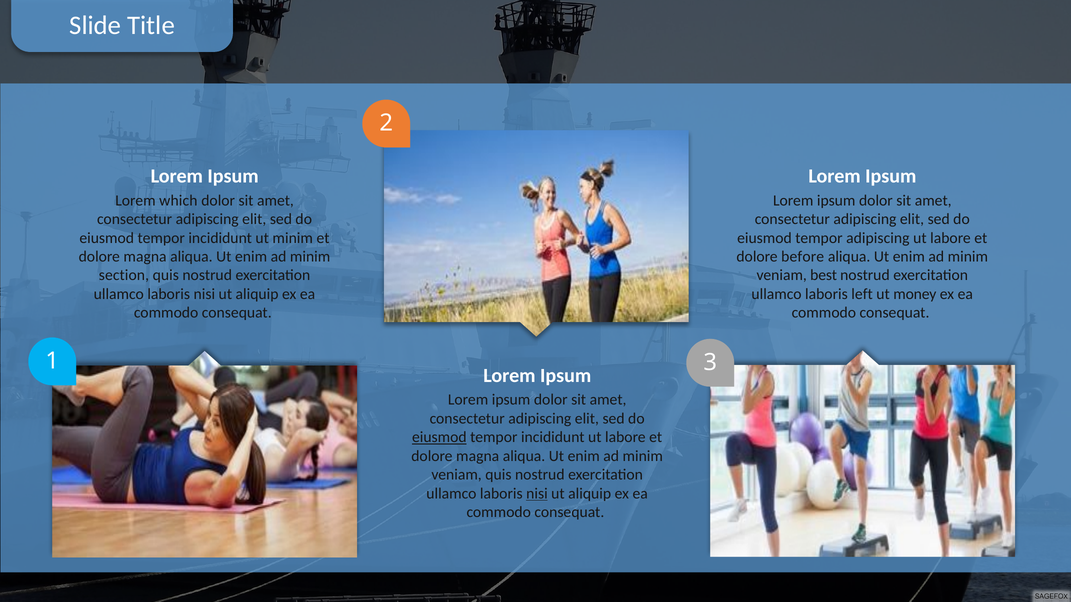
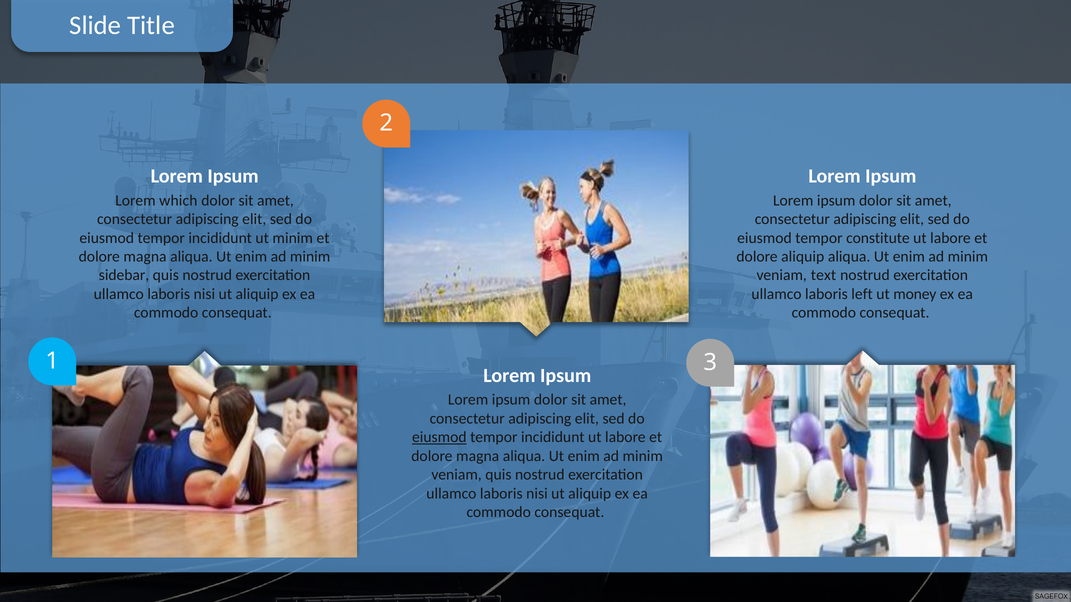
tempor adipiscing: adipiscing -> constitute
dolore before: before -> aliquip
section: section -> sidebar
best: best -> text
nisi at (537, 494) underline: present -> none
